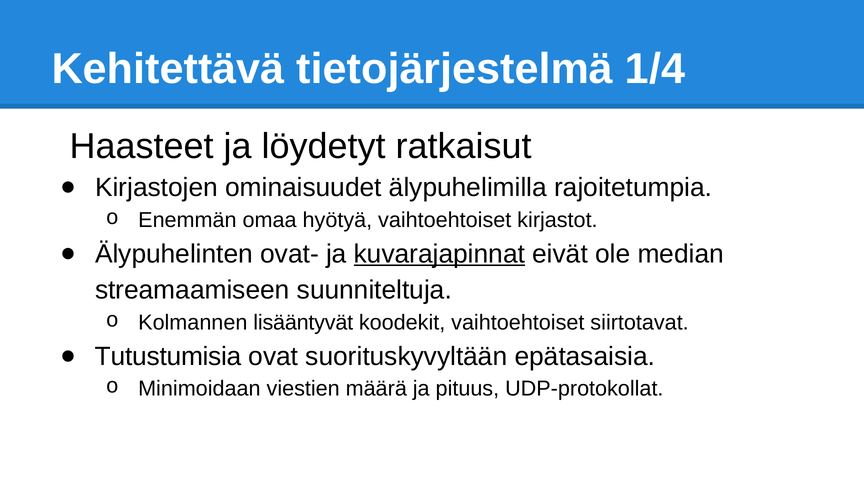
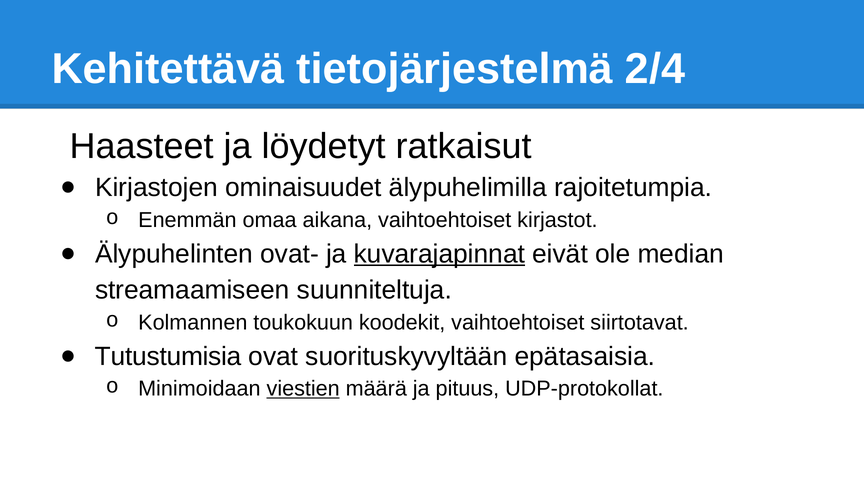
1/4: 1/4 -> 2/4
hyötyä: hyötyä -> aikana
lisääntyvät: lisääntyvät -> toukokuun
viestien underline: none -> present
